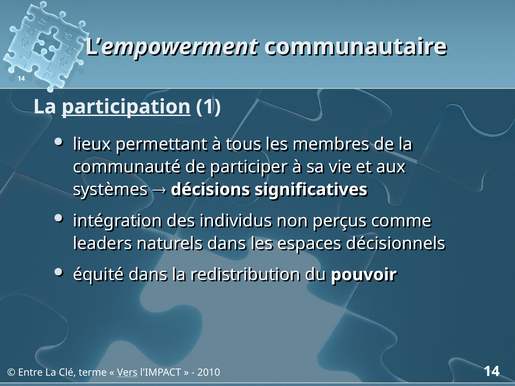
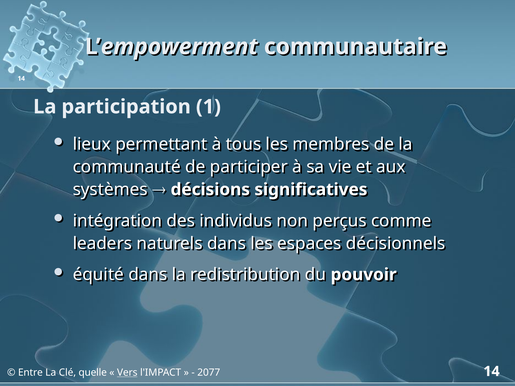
participation underline: present -> none
terme: terme -> quelle
2010: 2010 -> 2077
